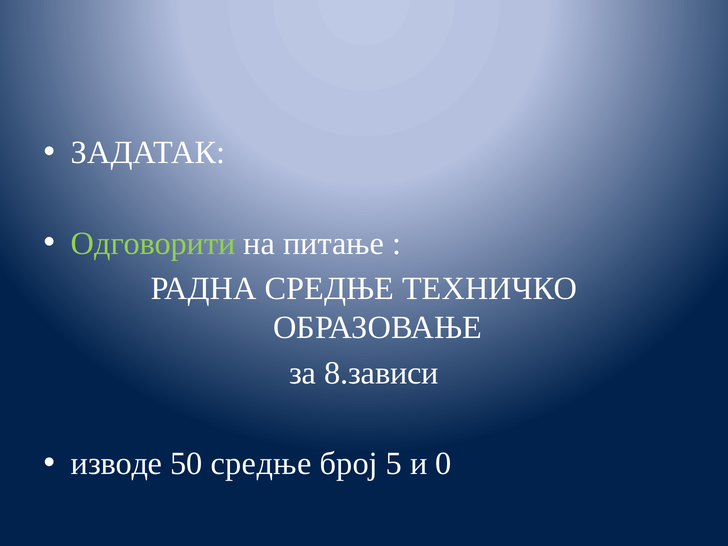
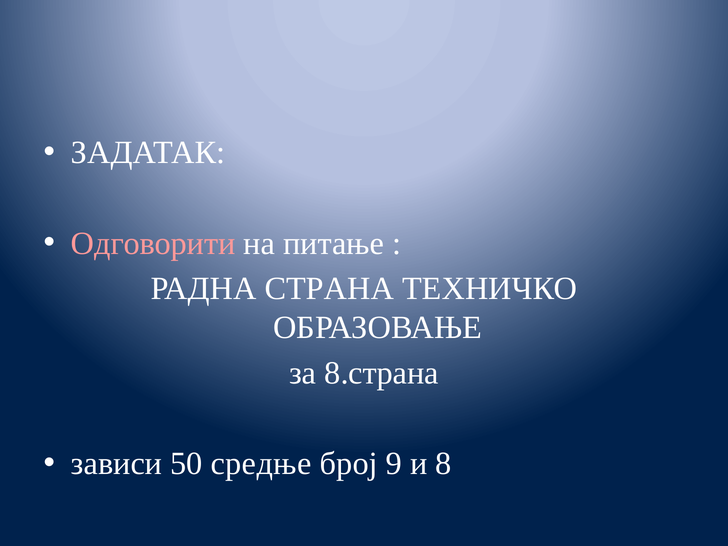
Одговорити colour: light green -> pink
РАДНА СРЕДЊЕ: СРЕДЊЕ -> СТРАНА
8.зависи: 8.зависи -> 8.страна
изводе: изводе -> зависи
5: 5 -> 9
0: 0 -> 8
